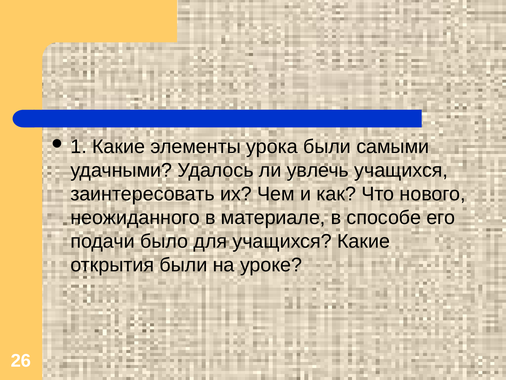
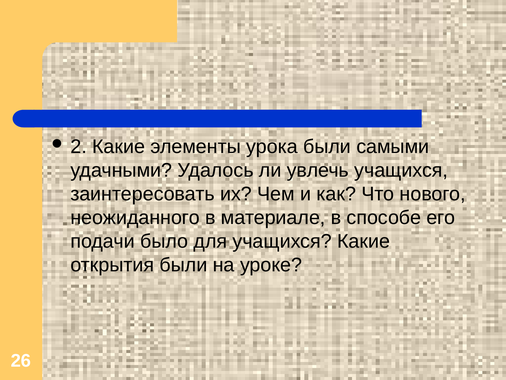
1: 1 -> 2
